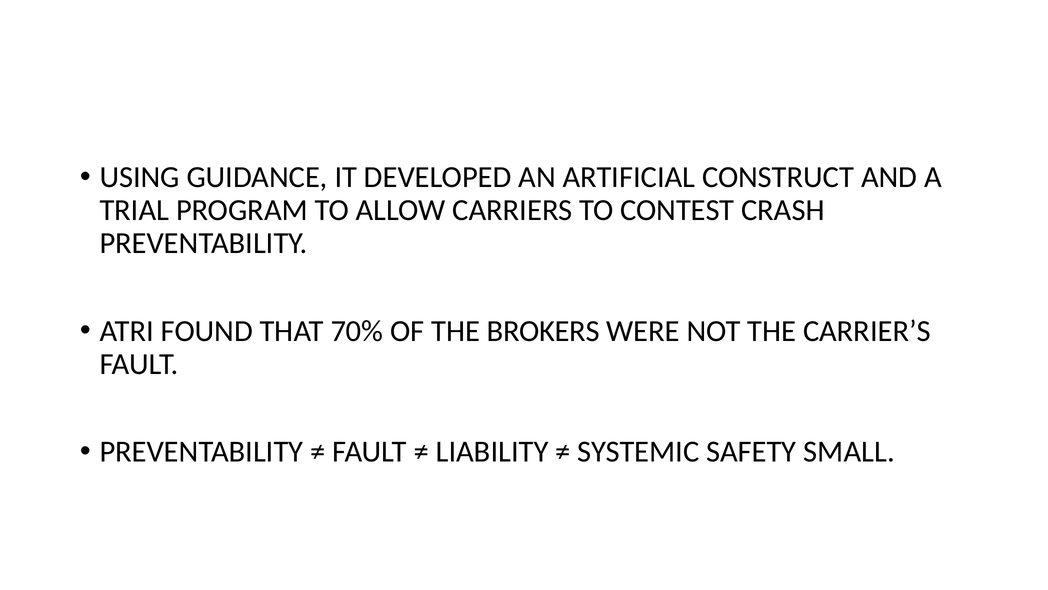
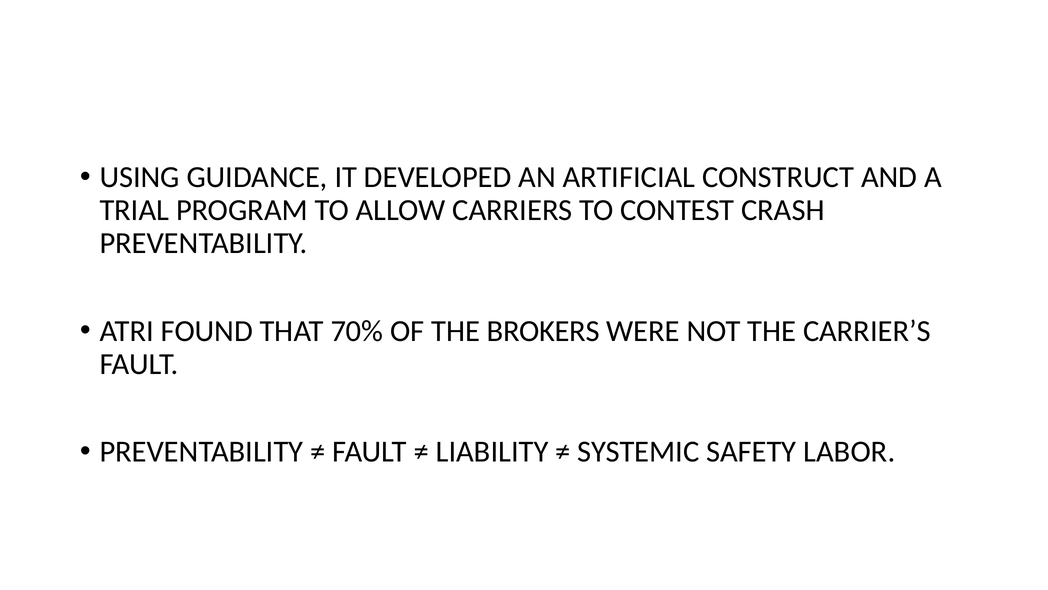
SMALL: SMALL -> LABOR
